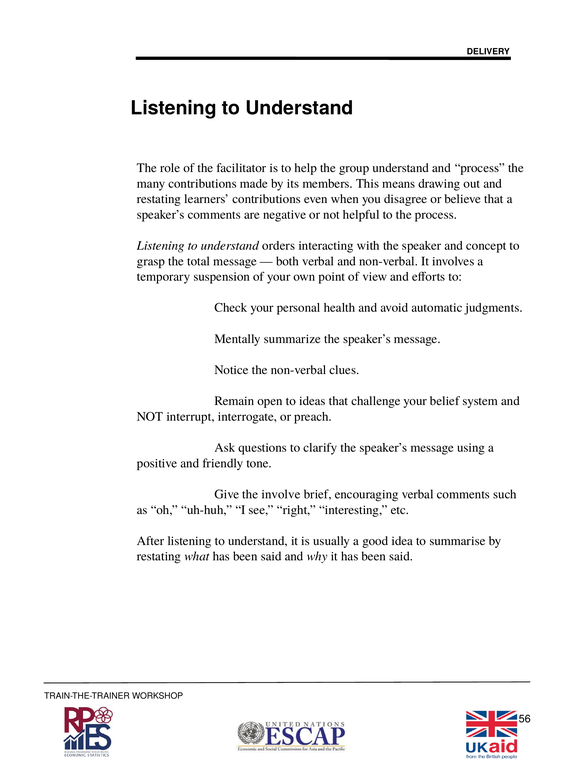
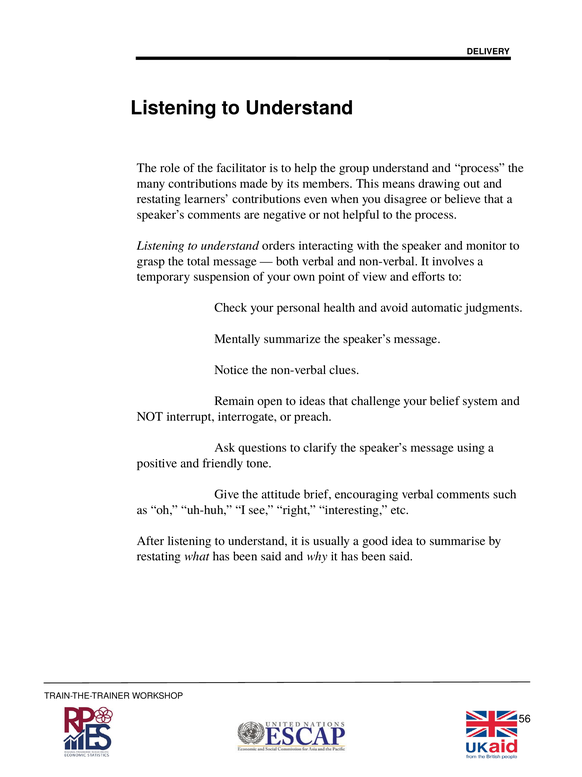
concept: concept -> monitor
involve: involve -> attitude
